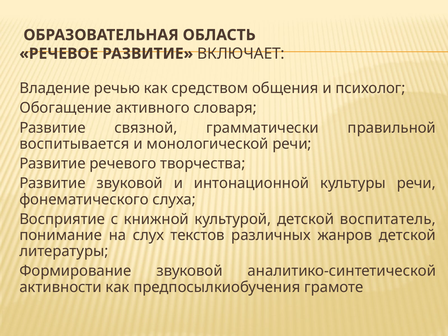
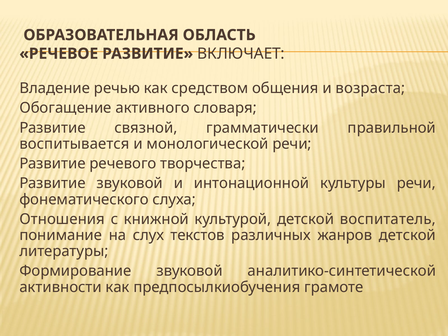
психолог: психолог -> возраста
Восприятие: Восприятие -> Отношения
